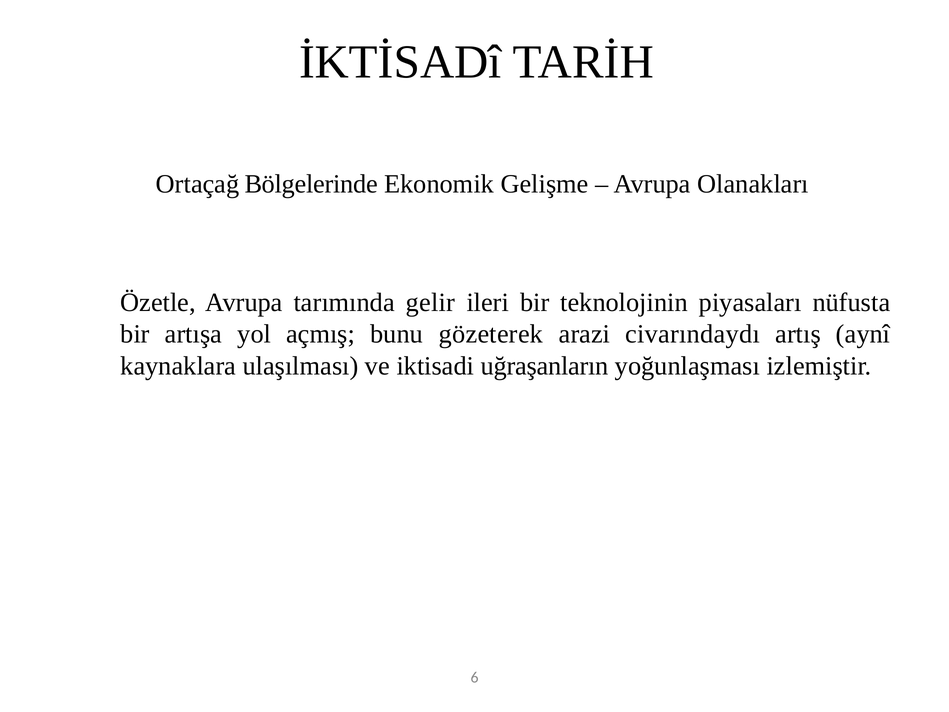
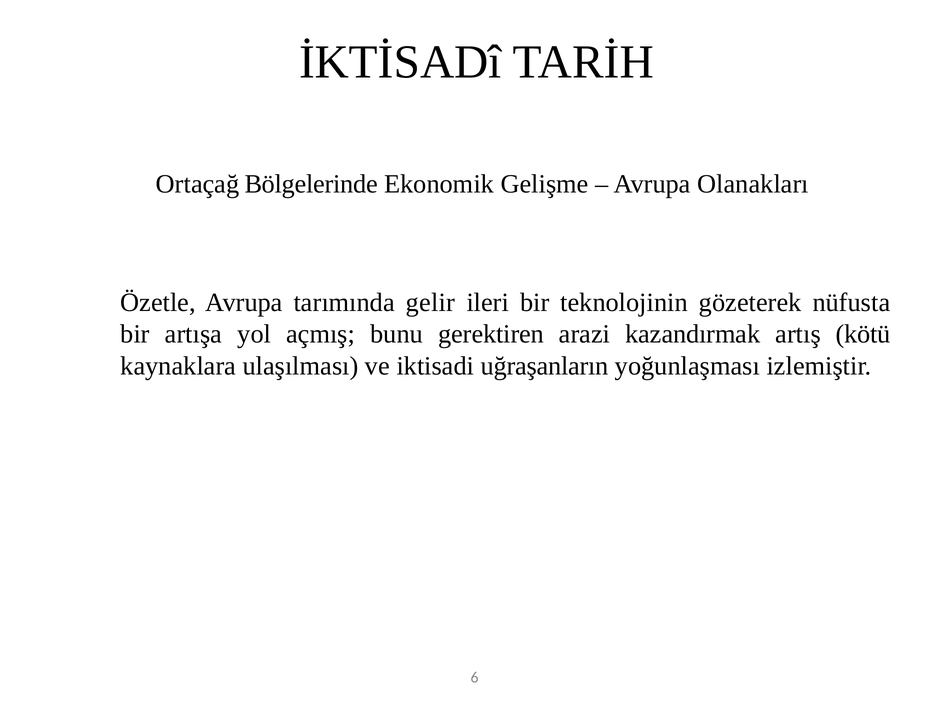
piyasaları: piyasaları -> gözeterek
gözeterek: gözeterek -> gerektiren
civarındaydı: civarındaydı -> kazandırmak
aynî: aynî -> kötü
